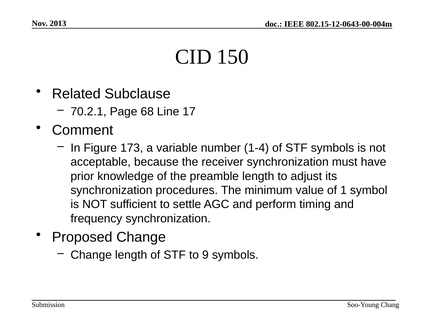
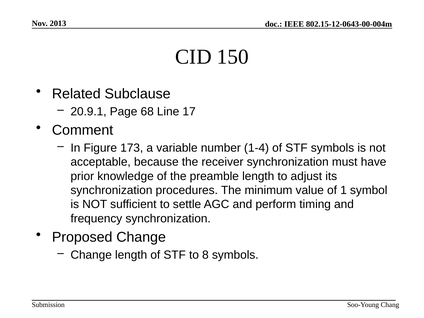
70.2.1: 70.2.1 -> 20.9.1
9: 9 -> 8
